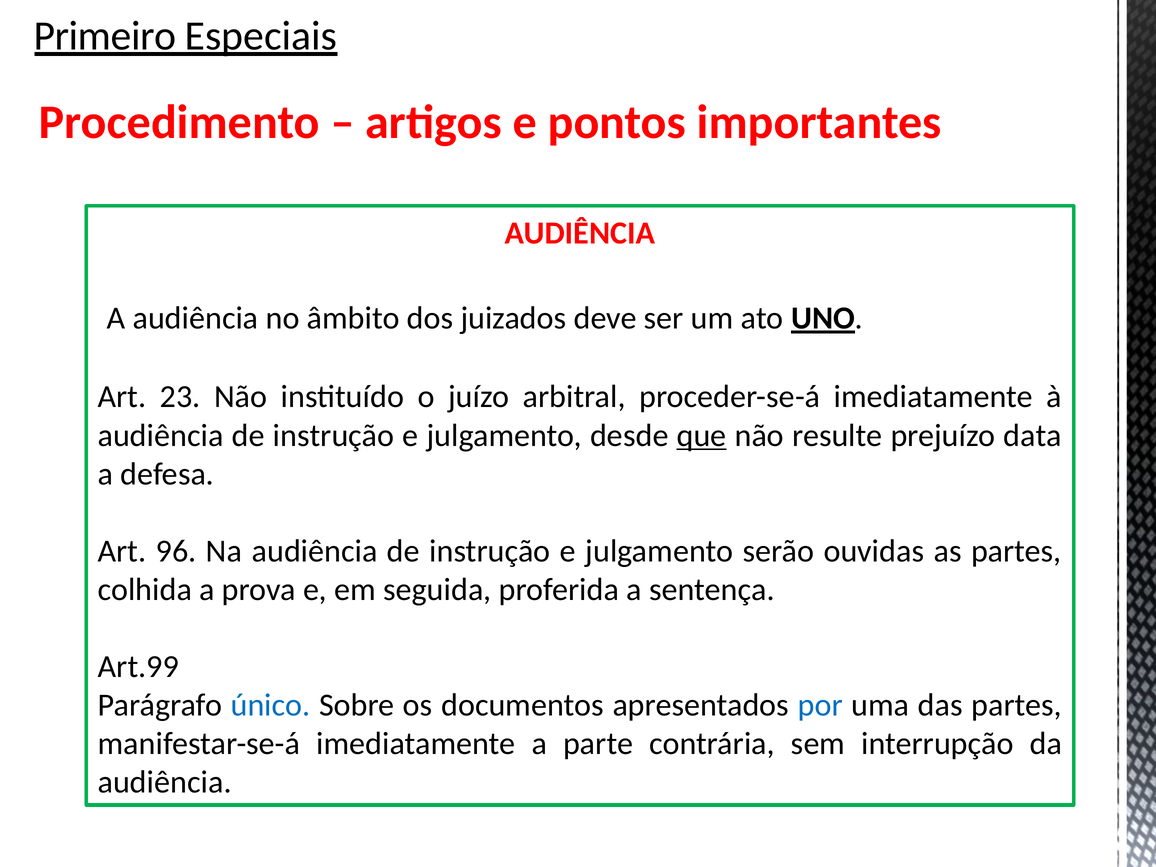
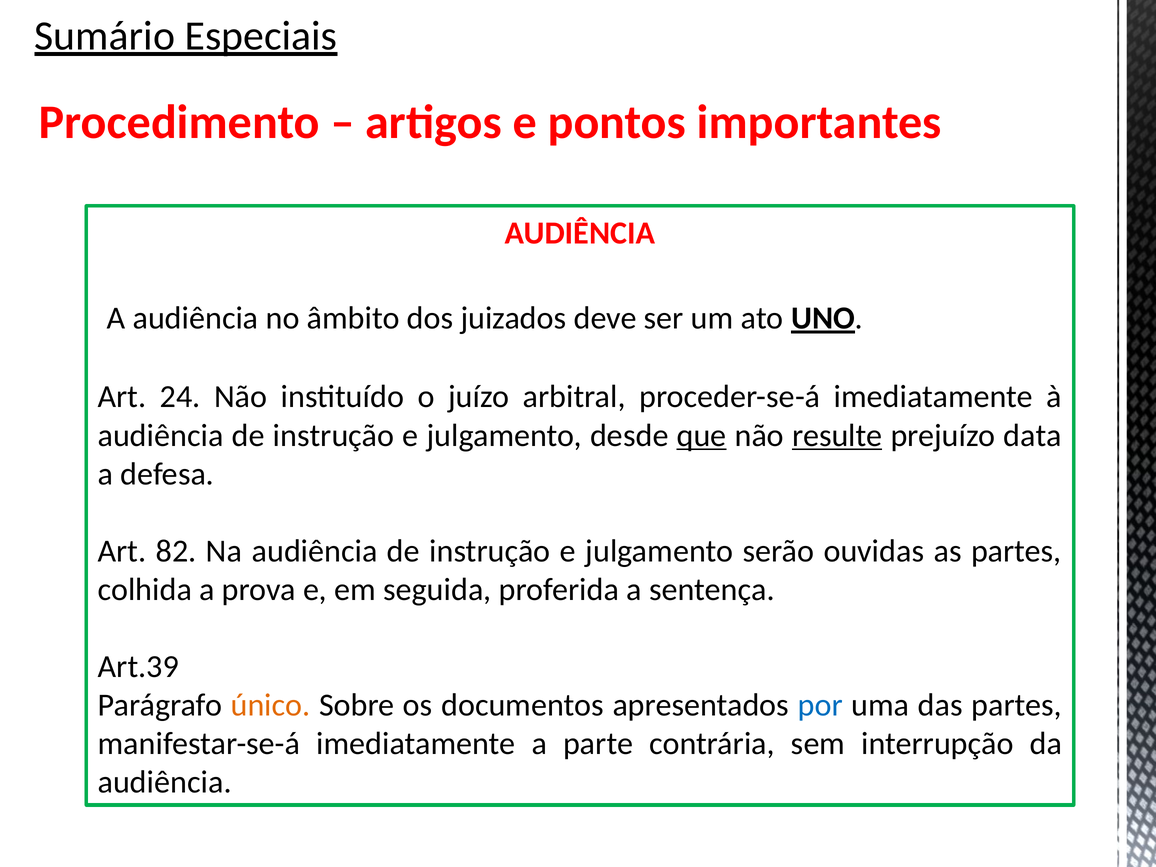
Primeiro: Primeiro -> Sumário
23: 23 -> 24
resulte underline: none -> present
96: 96 -> 82
Art.99: Art.99 -> Art.39
único colour: blue -> orange
